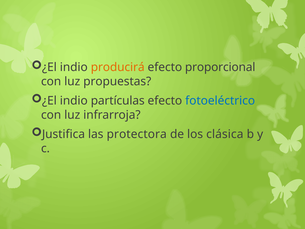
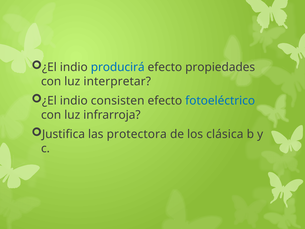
producirá colour: orange -> blue
proporcional: proporcional -> propiedades
propuestas: propuestas -> interpretar
partículas: partículas -> consisten
